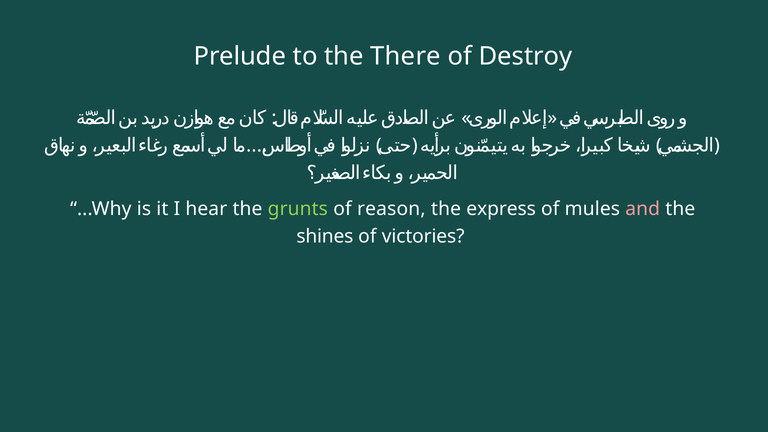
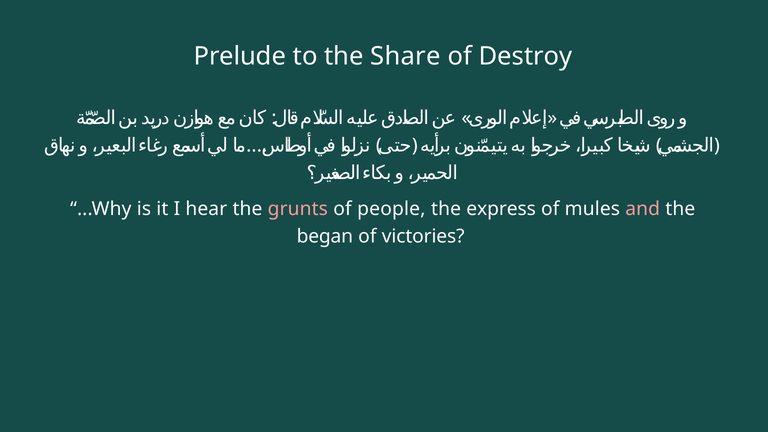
There: There -> Share
grunts colour: light green -> pink
reason: reason -> people
shines: shines -> began
